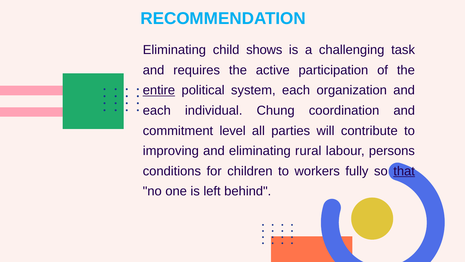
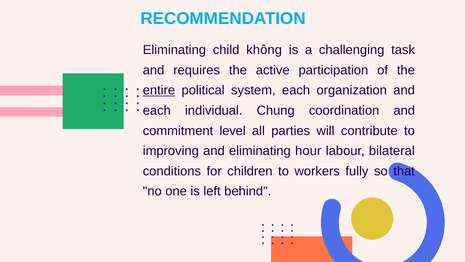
shows: shows -> không
rural: rural -> hour
persons: persons -> bilateral
that underline: present -> none
